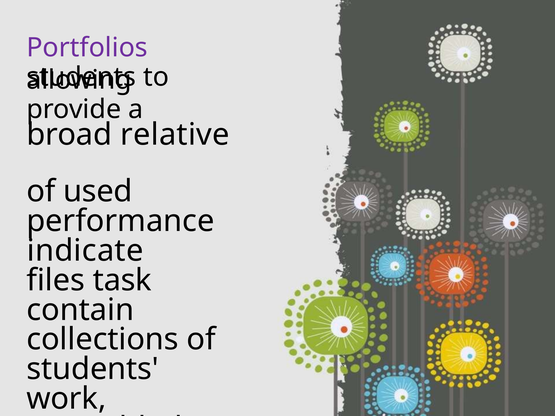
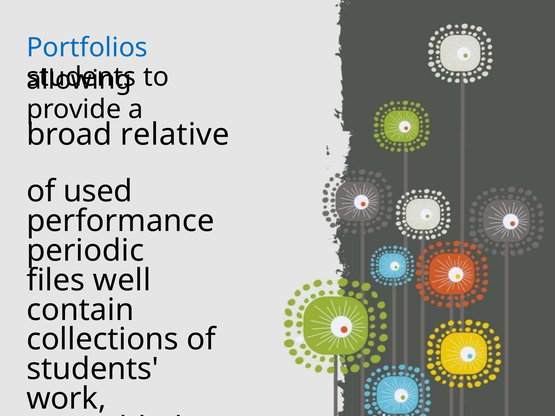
Portfolios colour: purple -> blue
indicate: indicate -> periodic
task: task -> well
